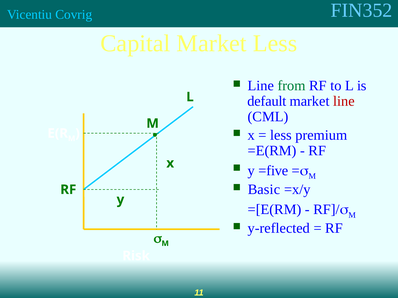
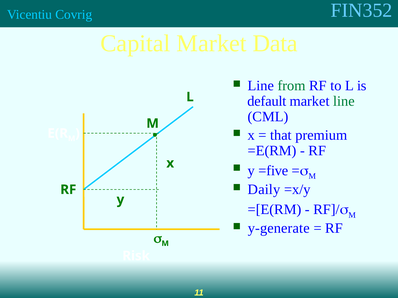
Market Less: Less -> Data
line at (344, 101) colour: red -> green
less at (281, 135): less -> that
Basic: Basic -> Daily
y-reflected: y-reflected -> y-generate
